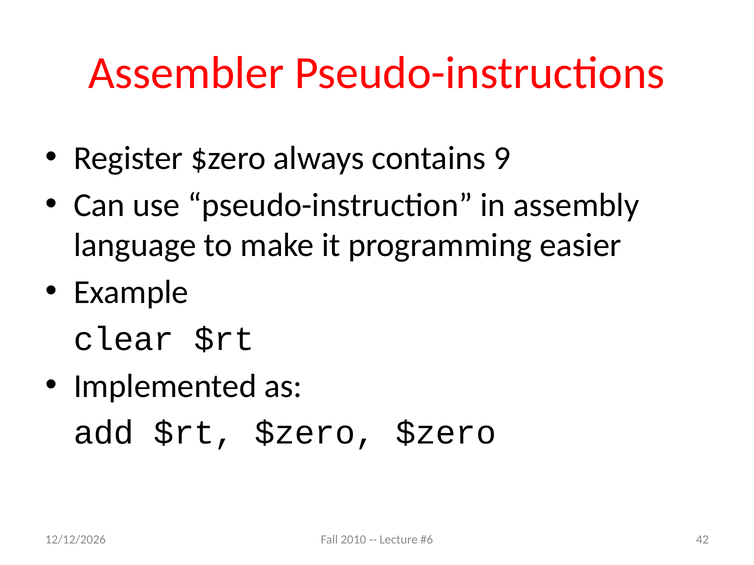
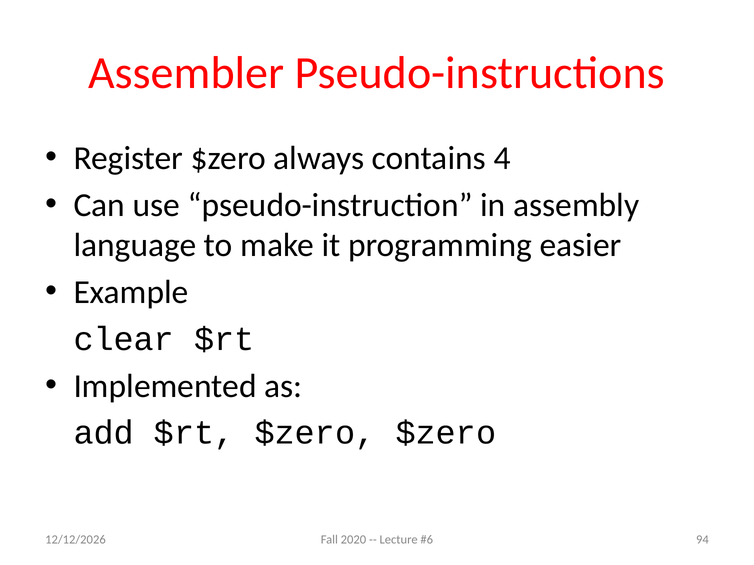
9: 9 -> 4
42: 42 -> 94
2010: 2010 -> 2020
